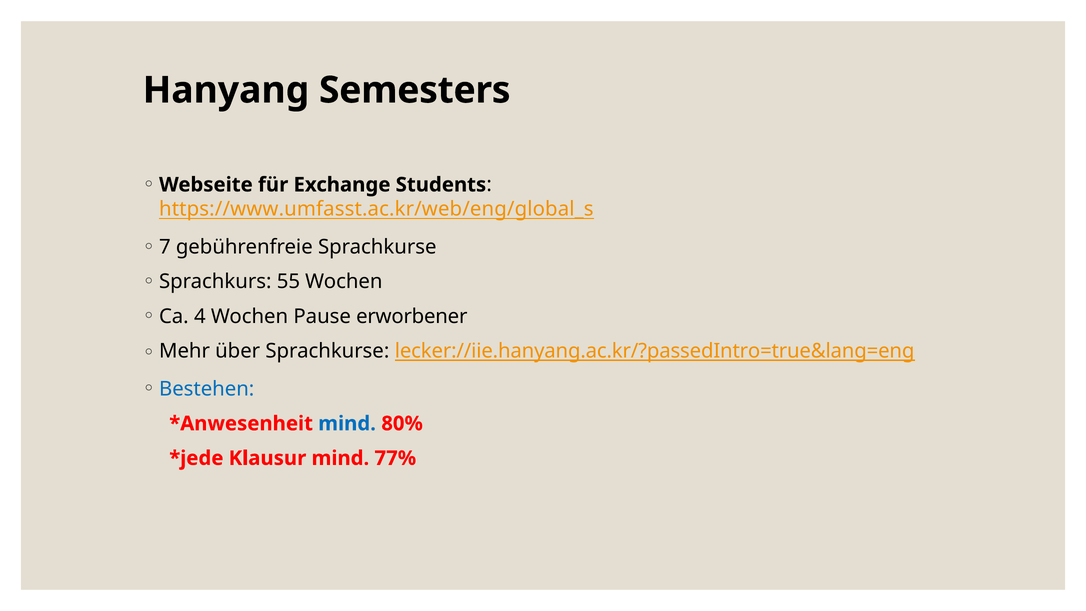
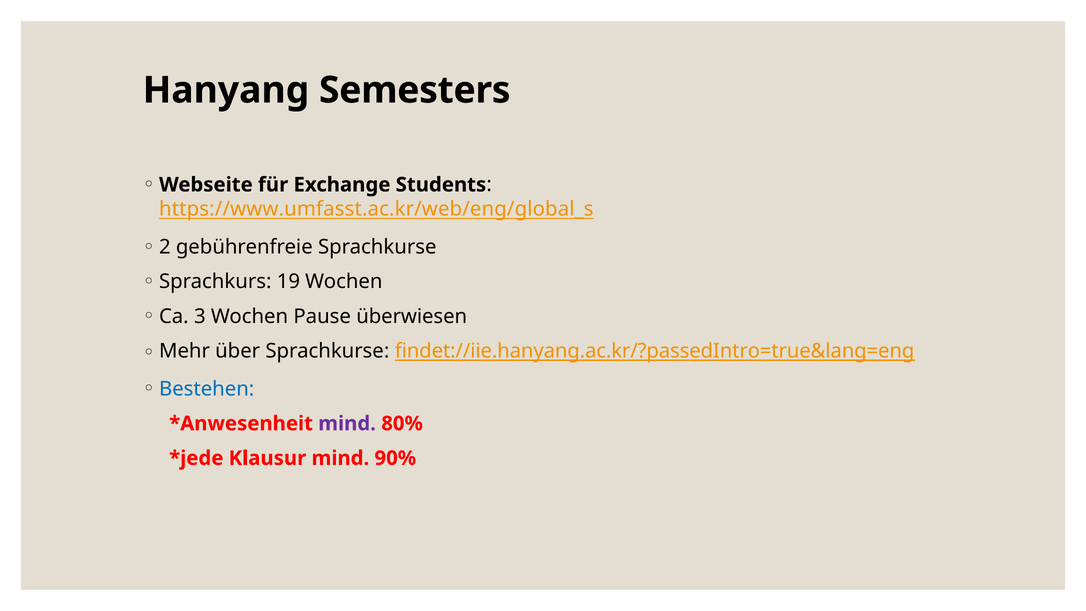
7: 7 -> 2
55: 55 -> 19
4: 4 -> 3
erworbener: erworbener -> überwiesen
lecker://iie.hanyang.ac.kr/?passedIntro=true&lang=eng: lecker://iie.hanyang.ac.kr/?passedIntro=true&lang=eng -> findet://iie.hanyang.ac.kr/?passedIntro=true&lang=eng
mind at (347, 423) colour: blue -> purple
77%: 77% -> 90%
